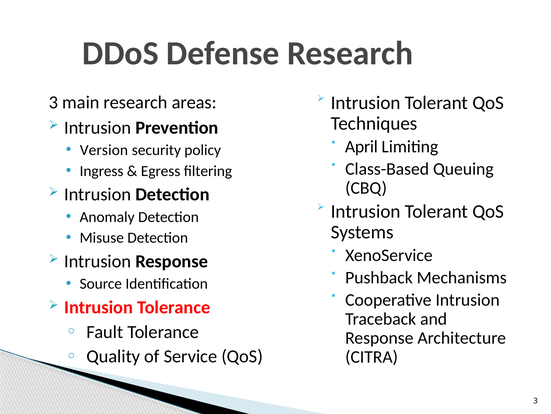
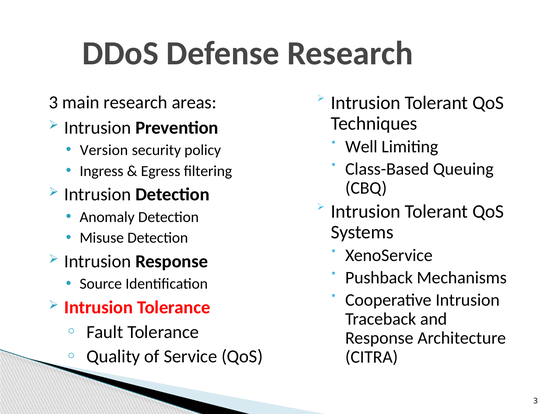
April: April -> Well
